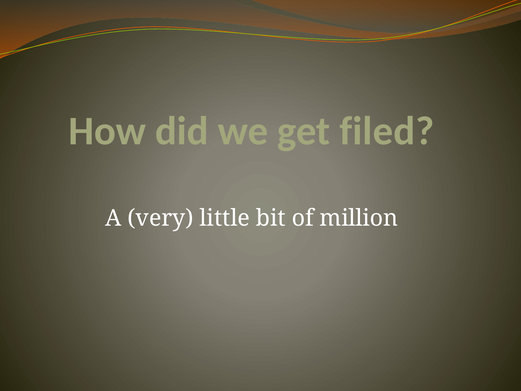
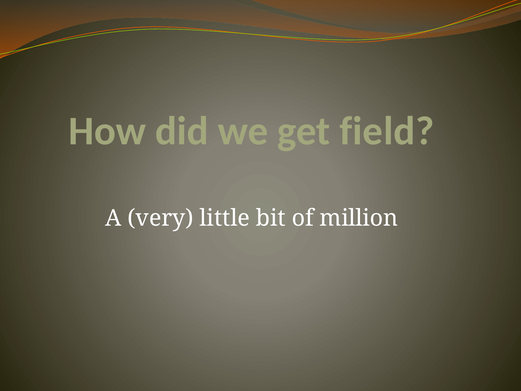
filed: filed -> field
